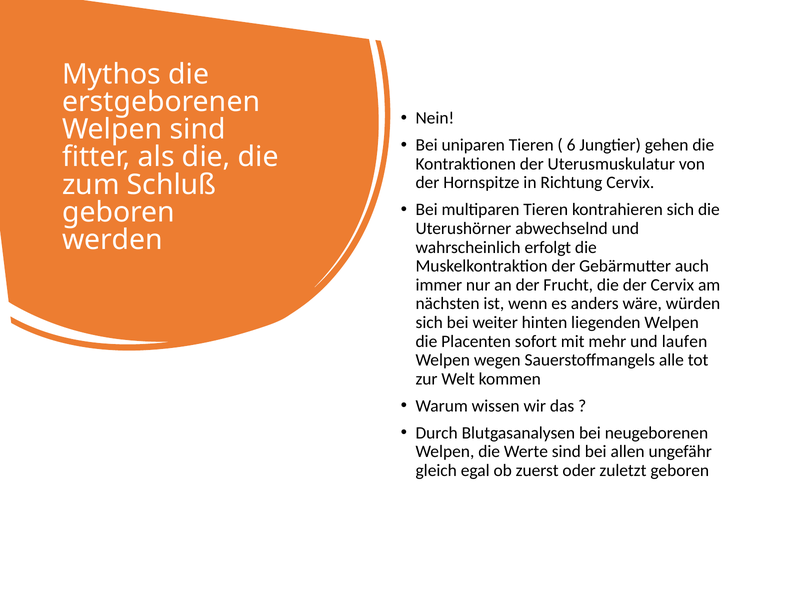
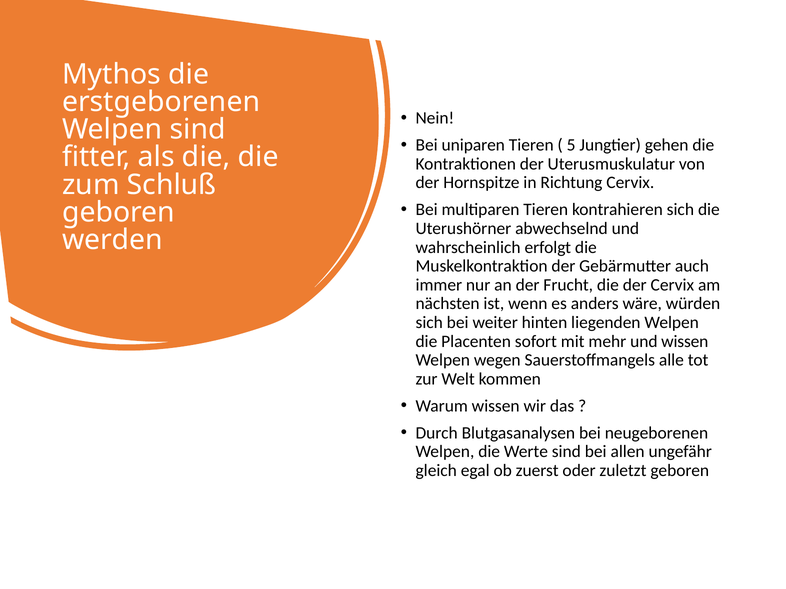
6: 6 -> 5
und laufen: laufen -> wissen
